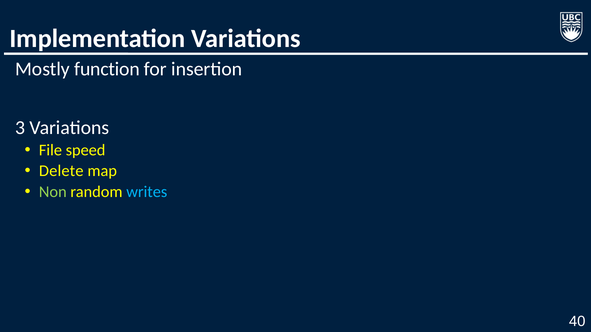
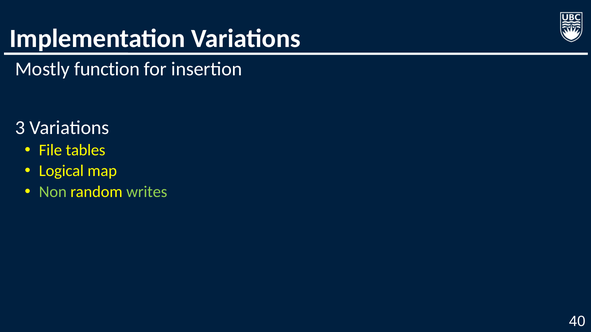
speed: speed -> tables
Delete: Delete -> Logical
writes colour: light blue -> light green
